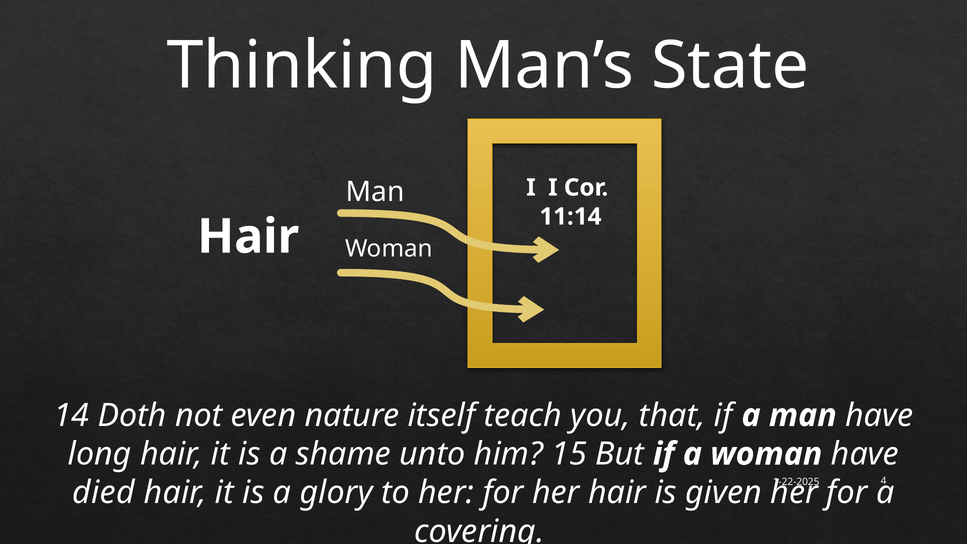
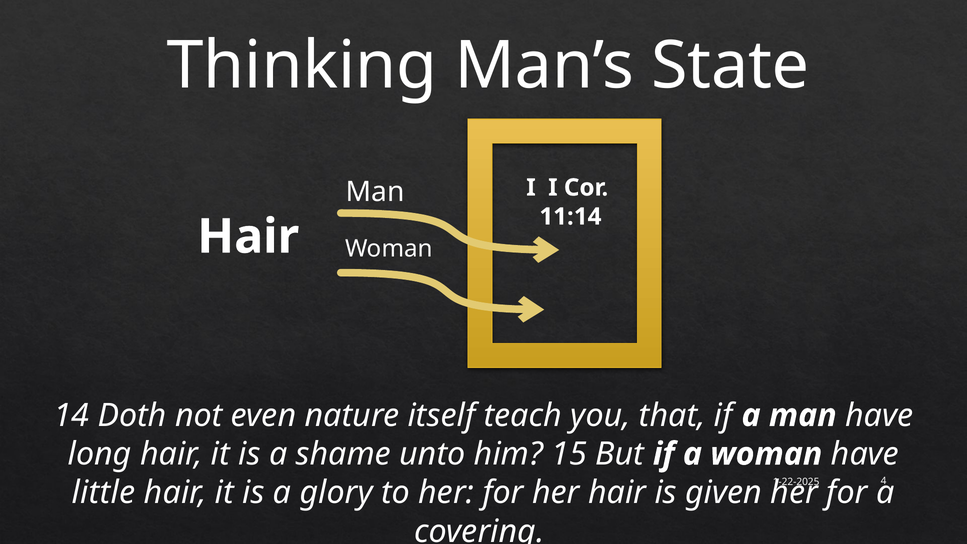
died: died -> little
